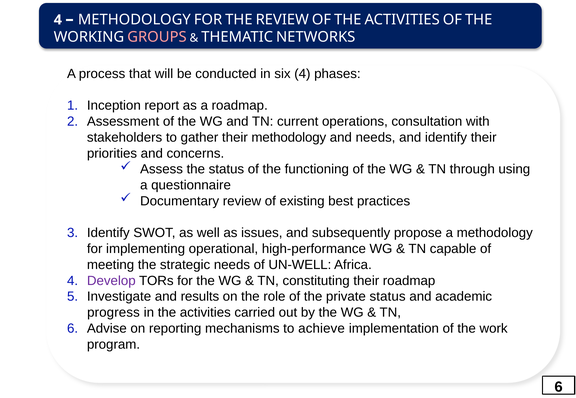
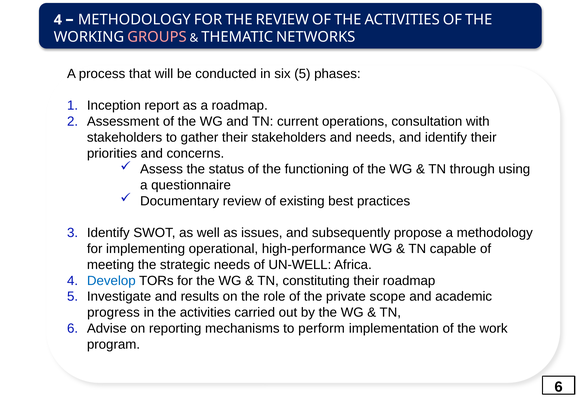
six 4: 4 -> 5
their methodology: methodology -> stakeholders
Develop colour: purple -> blue
private status: status -> scope
achieve: achieve -> perform
